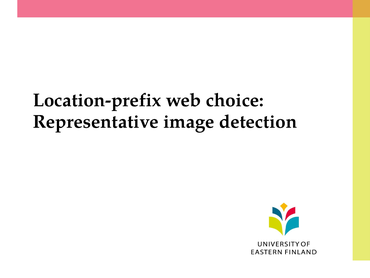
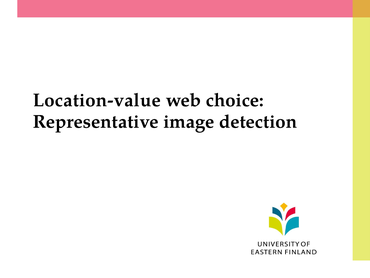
Location-prefix: Location-prefix -> Location-value
